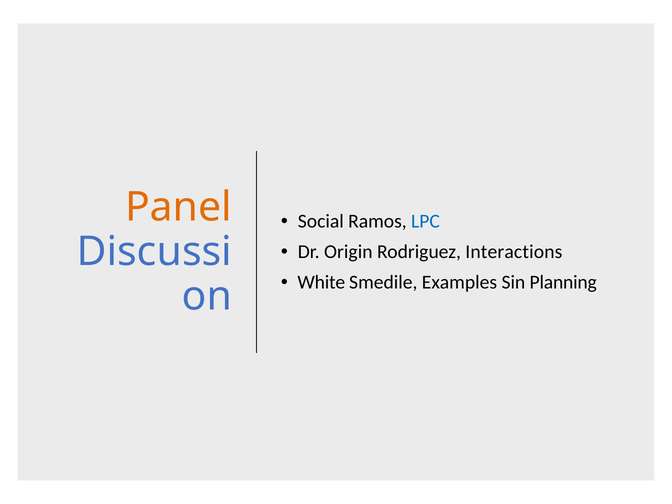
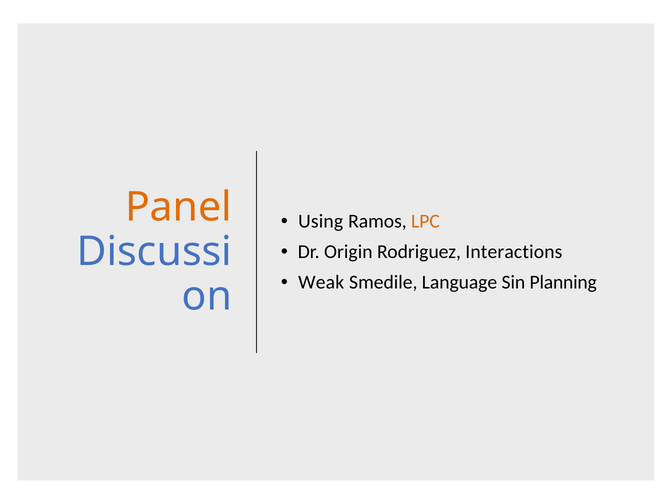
Social: Social -> Using
LPC colour: blue -> orange
White: White -> Weak
Examples: Examples -> Language
